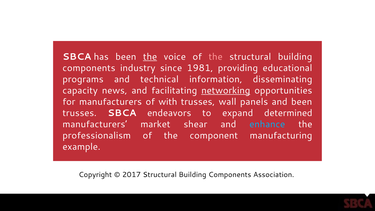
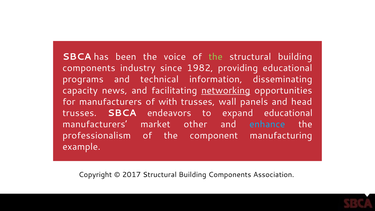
the at (150, 57) underline: present -> none
the at (216, 57) colour: pink -> light green
1981: 1981 -> 1982
and been: been -> head
expand determined: determined -> educational
shear: shear -> other
